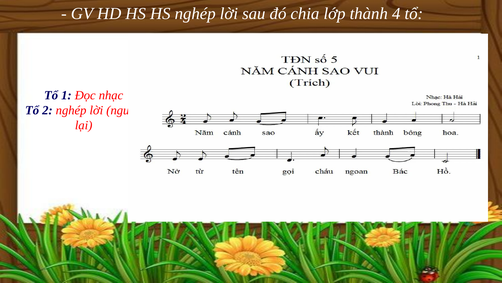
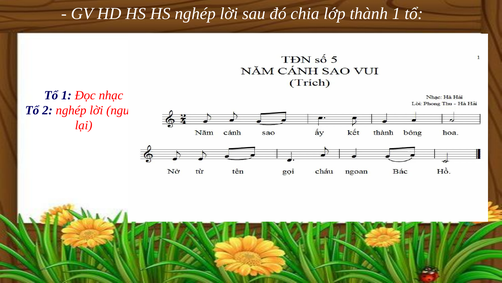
thành 4: 4 -> 1
